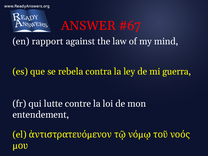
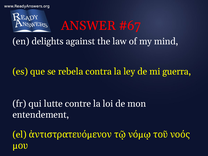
rapport: rapport -> delights
